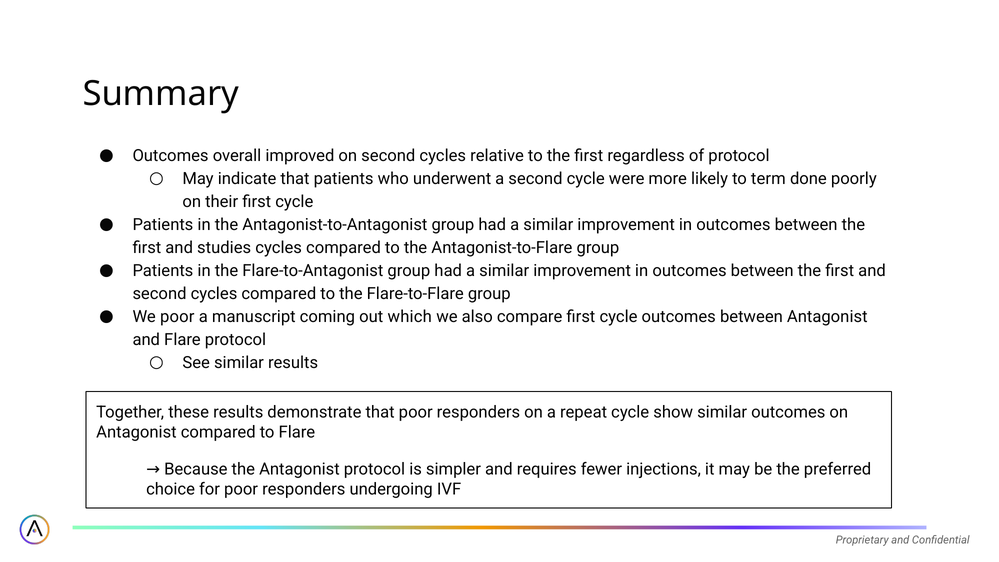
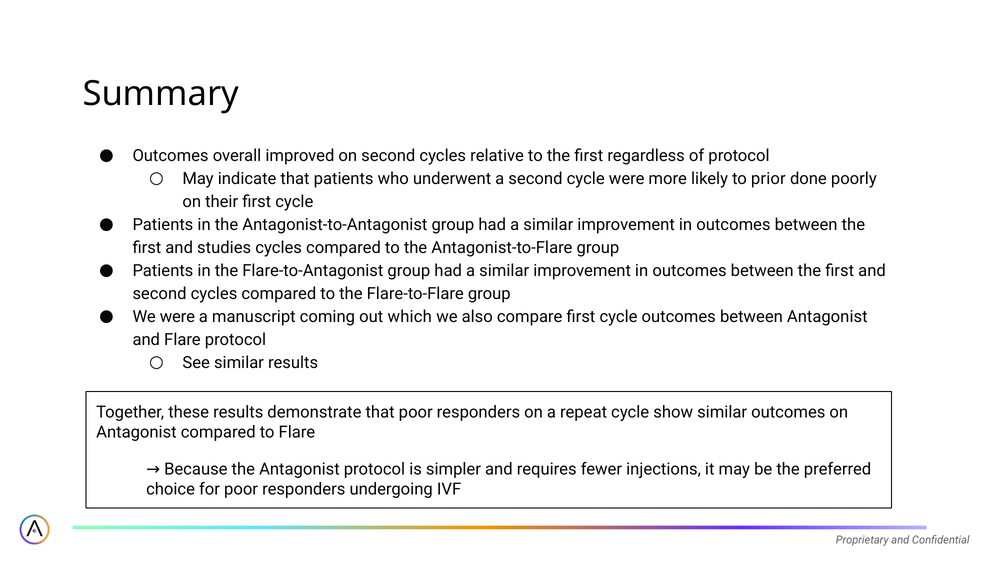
term: term -> prior
We poor: poor -> were
